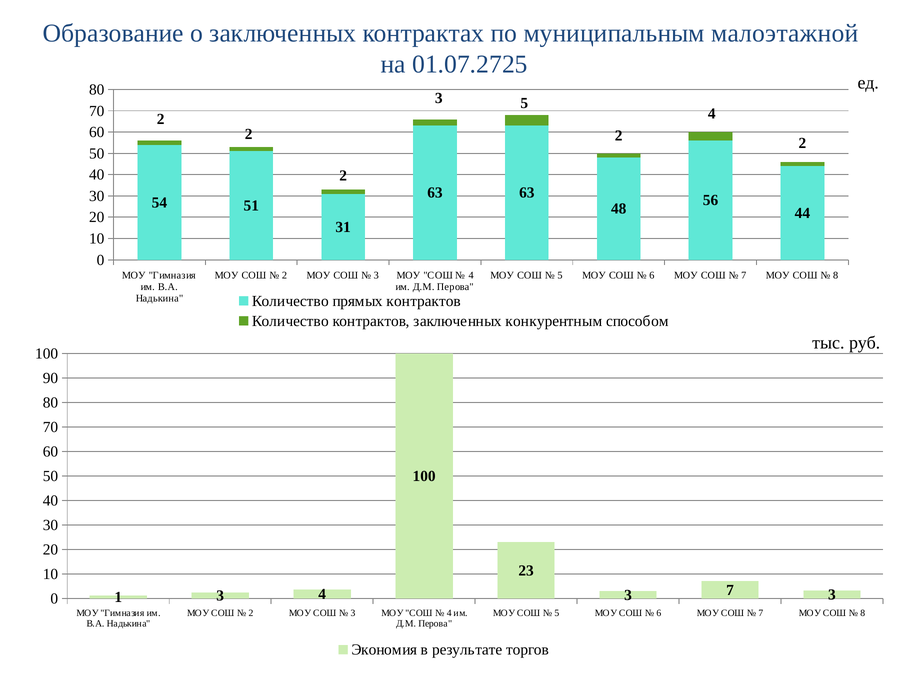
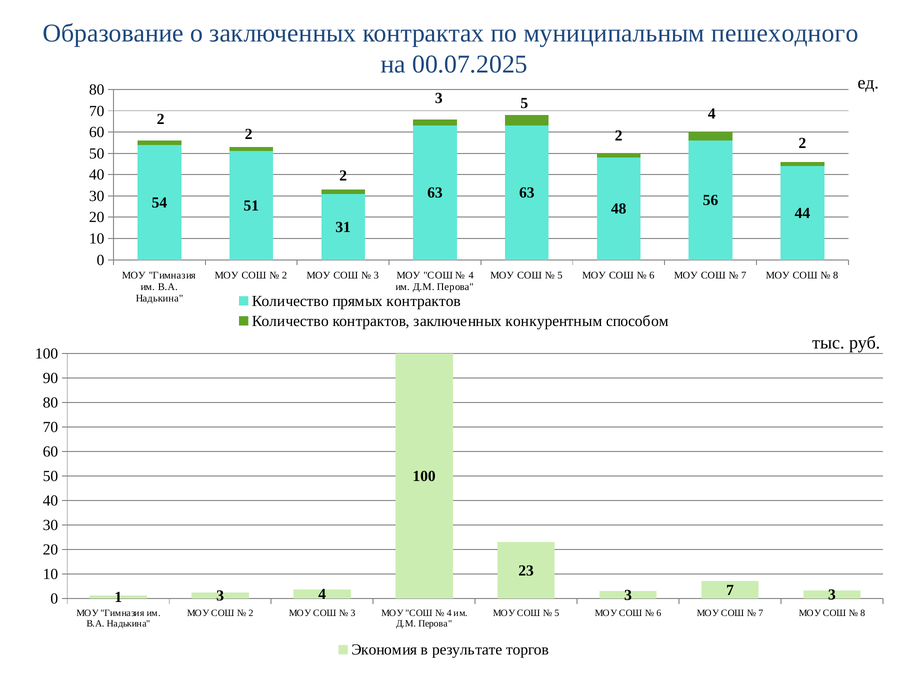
малоэтажной: малоэтажной -> пешеходного
01.07.2725: 01.07.2725 -> 00.07.2025
